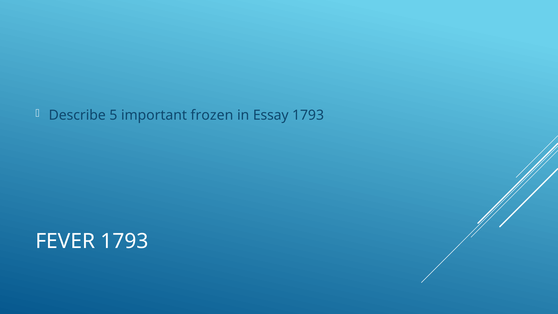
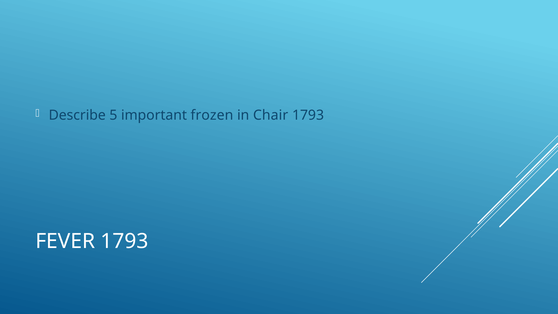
Essay: Essay -> Chair
